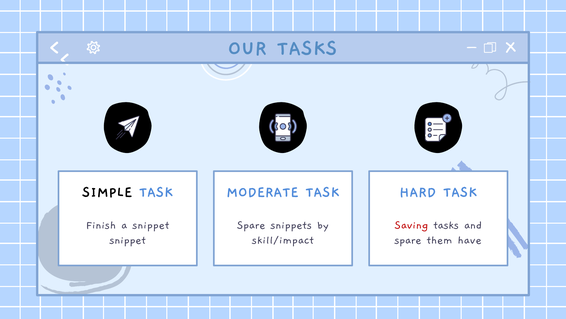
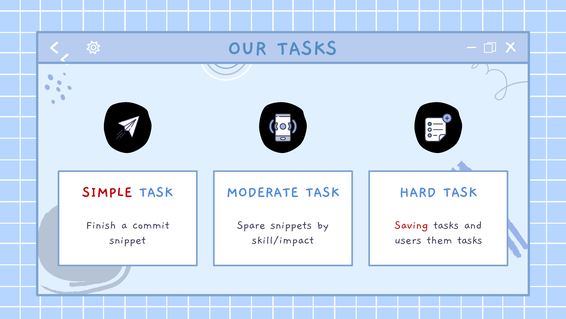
SIMPLE colour: black -> red
a snippet: snippet -> commit
spare at (408, 239): spare -> users
them have: have -> tasks
